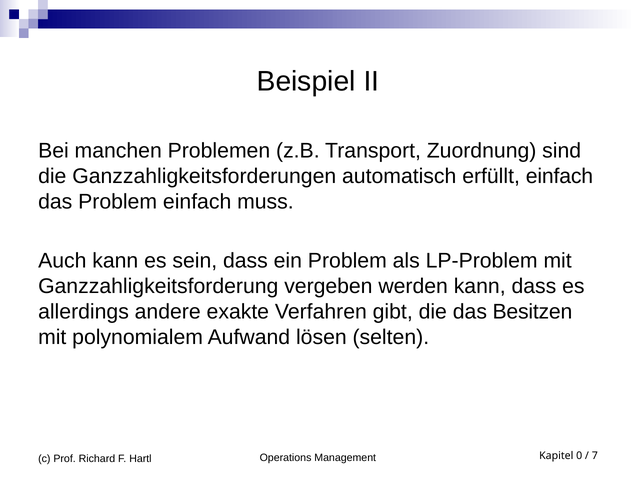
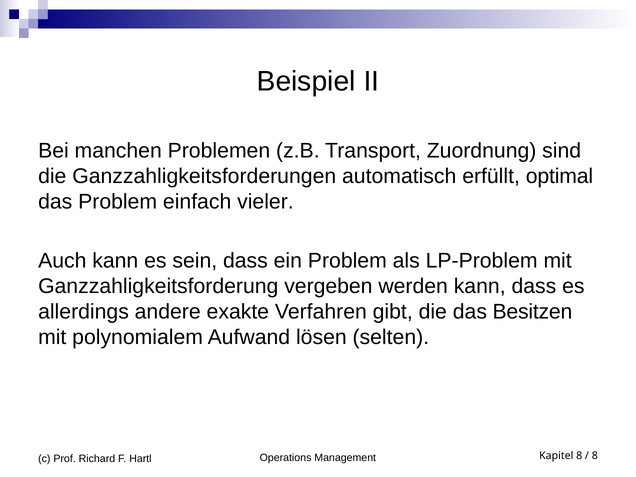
erfüllt einfach: einfach -> optimal
muss: muss -> vieler
Kapitel 0: 0 -> 8
7 at (595, 456): 7 -> 8
